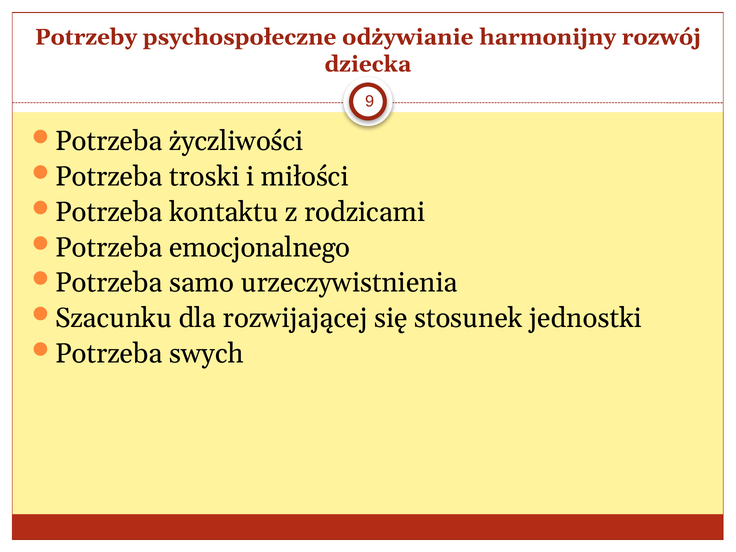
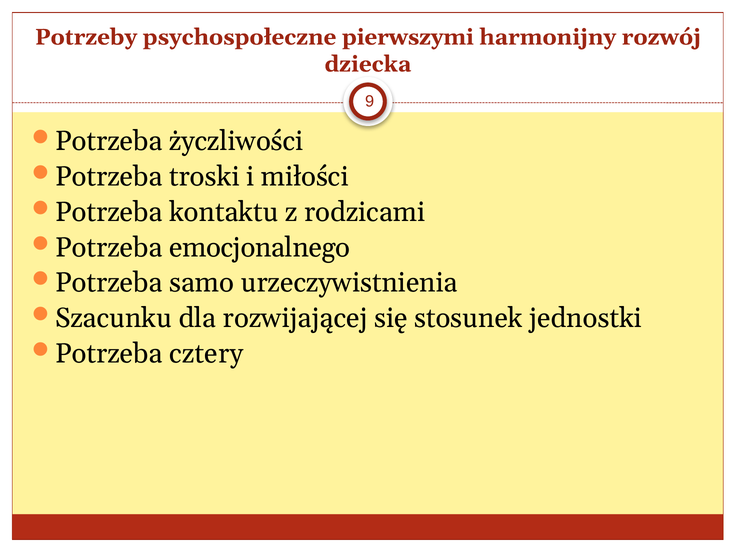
odżywianie: odżywianie -> pierwszymi
swych: swych -> cztery
